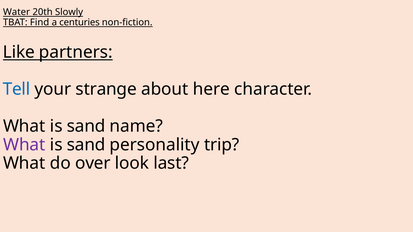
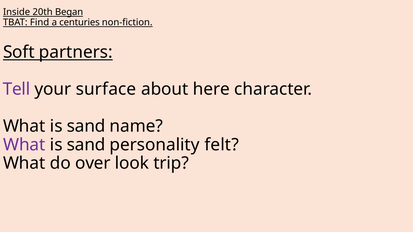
Water: Water -> Inside
Slowly: Slowly -> Began
Like: Like -> Soft
Tell colour: blue -> purple
strange: strange -> surface
trip: trip -> felt
last: last -> trip
